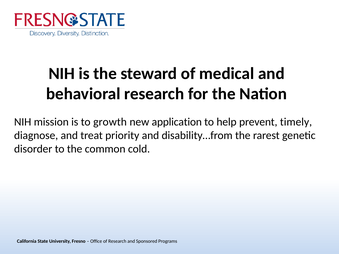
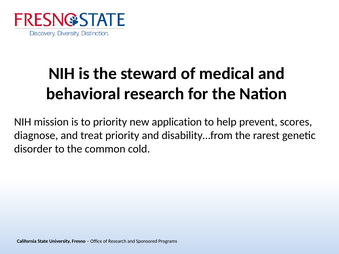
to growth: growth -> priority
timely: timely -> scores
